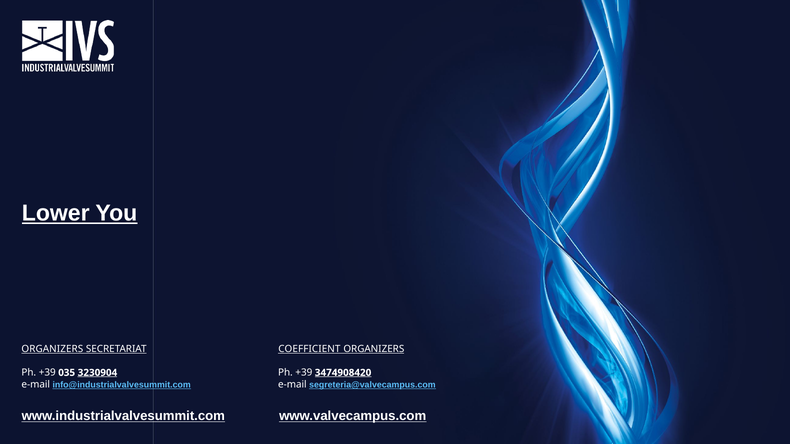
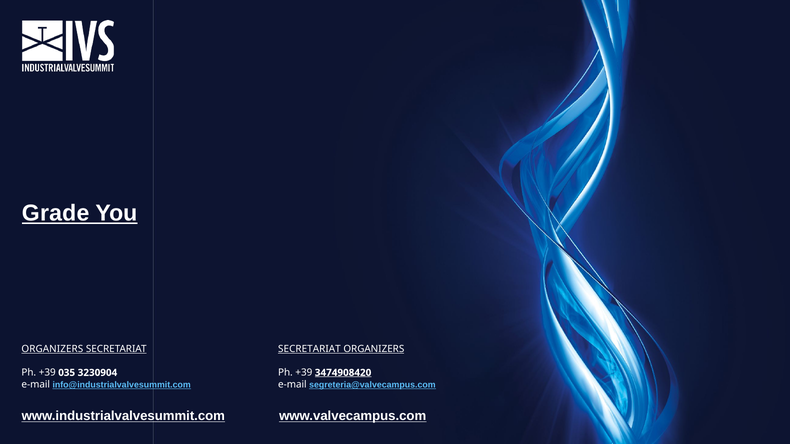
Lower: Lower -> Grade
COEFFICIENT at (309, 349): COEFFICIENT -> SECRETARIAT
3230904 underline: present -> none
